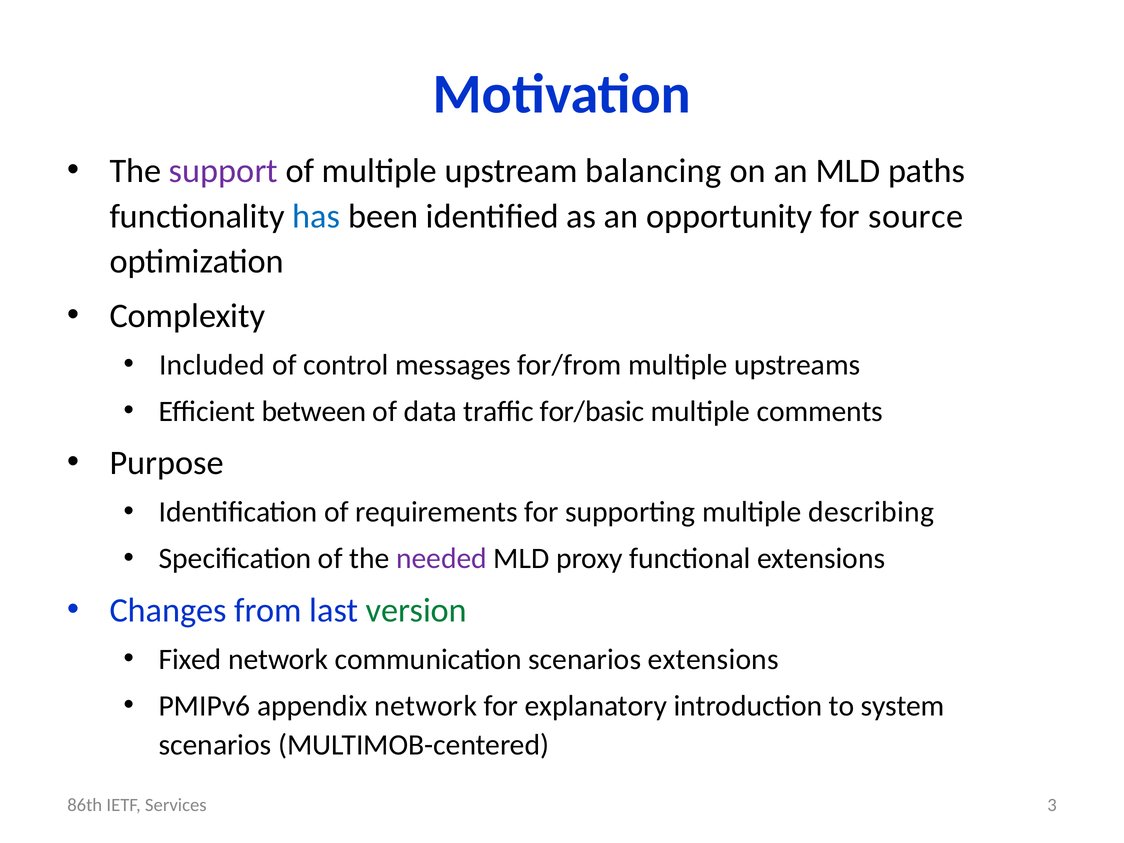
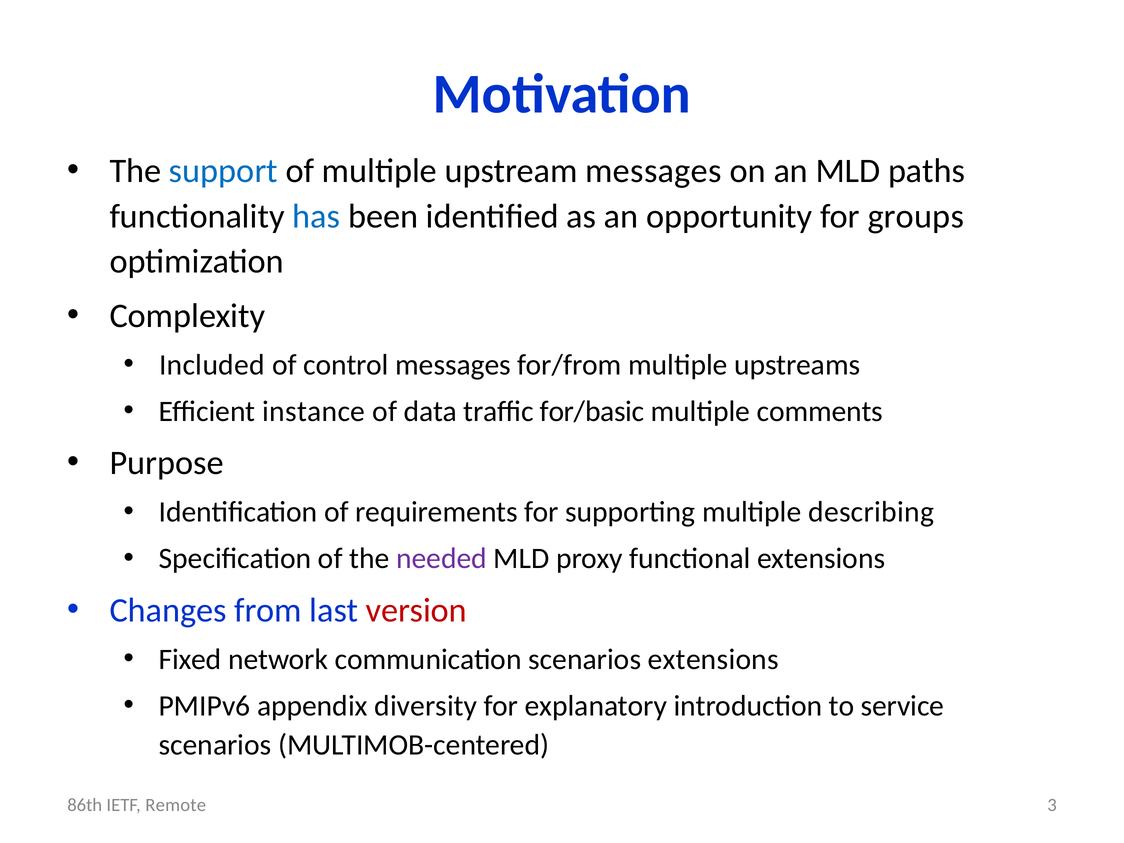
support colour: purple -> blue
upstream balancing: balancing -> messages
source: source -> groups
between: between -> instance
version colour: green -> red
appendix network: network -> diversity
system: system -> service
Services: Services -> Remote
